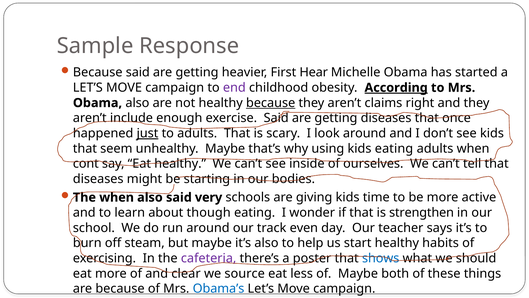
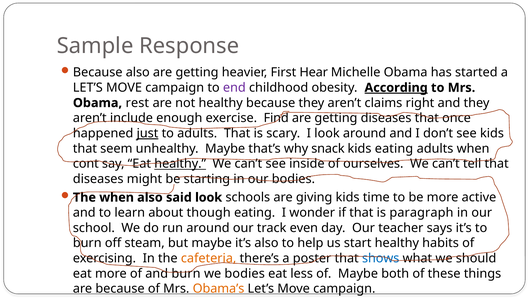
Because said: said -> also
Obama also: also -> rest
because at (271, 103) underline: present -> none
exercise Said: Said -> Find
using: using -> snack
healthy at (180, 164) underline: none -> present
said very: very -> look
strengthen: strengthen -> paragraph
cafeteria colour: purple -> orange
and clear: clear -> burn
we source: source -> bodies
Obama’s colour: blue -> orange
